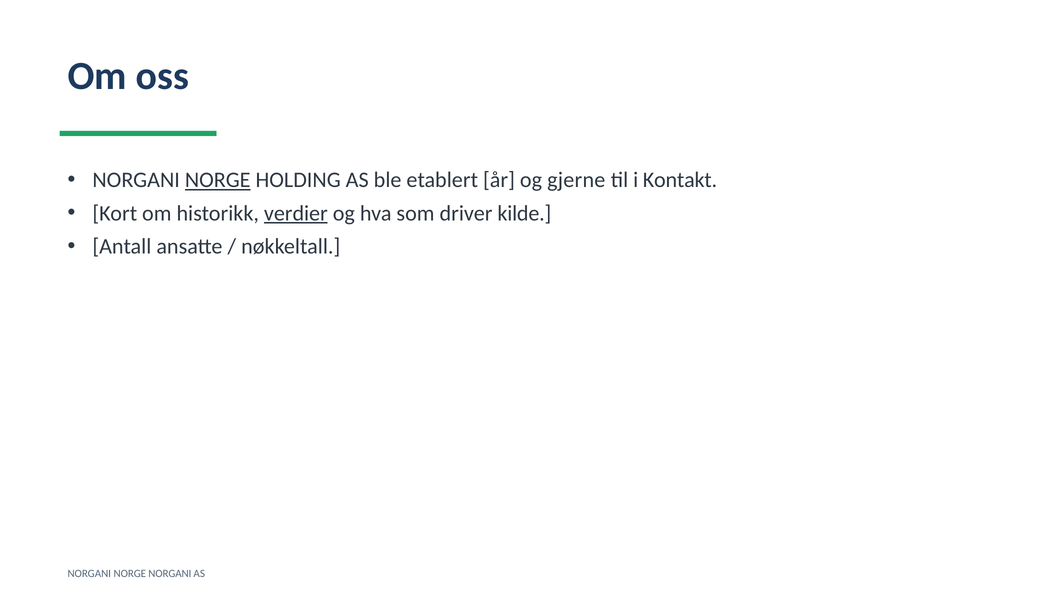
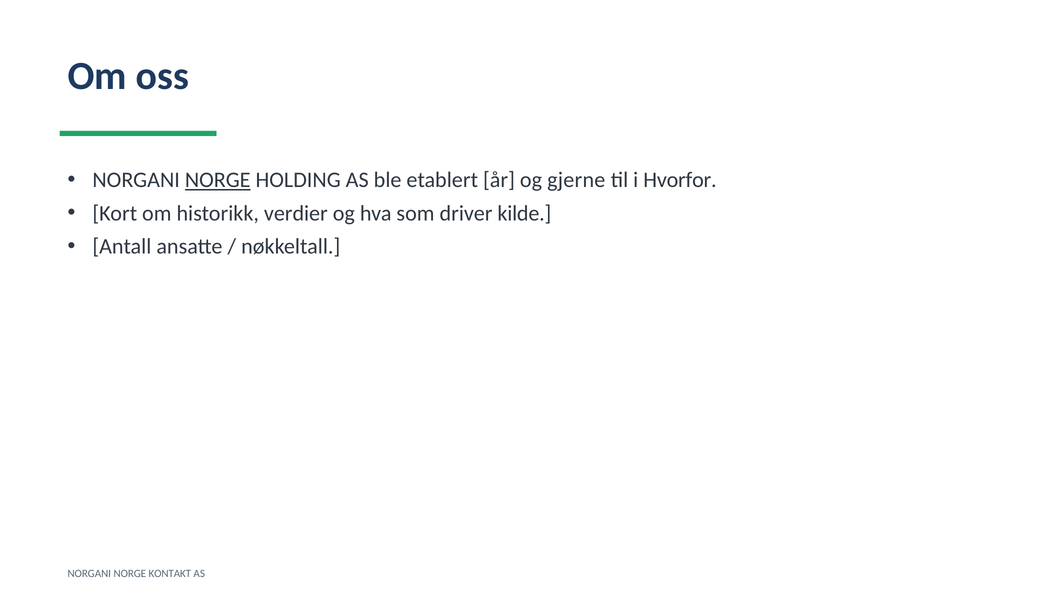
Kontakt: Kontakt -> Hvorfor
verdier underline: present -> none
NORGE NORGANI: NORGANI -> KONTAKT
